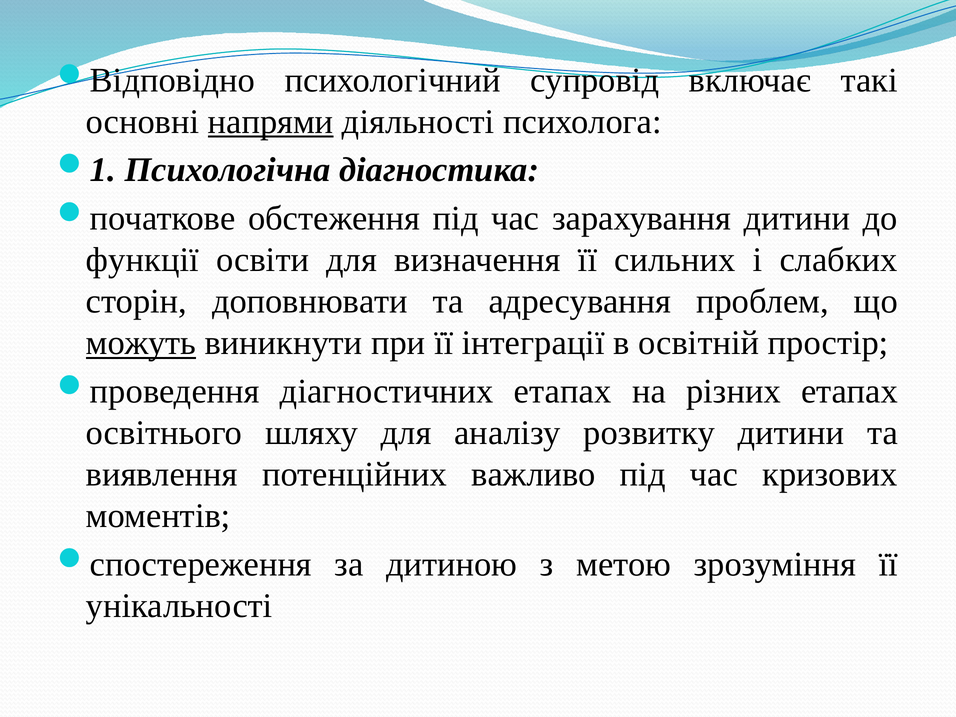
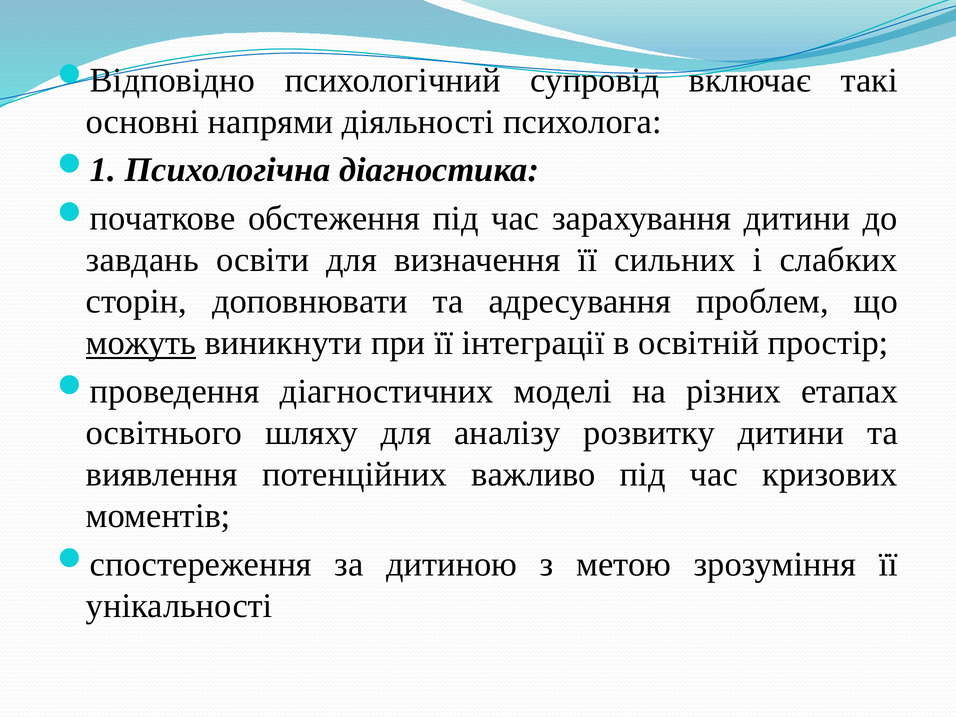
напрями underline: present -> none
функції: функції -> завдань
діагностичних етапах: етапах -> моделі
